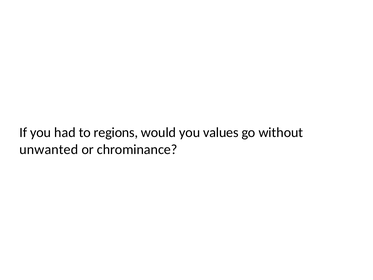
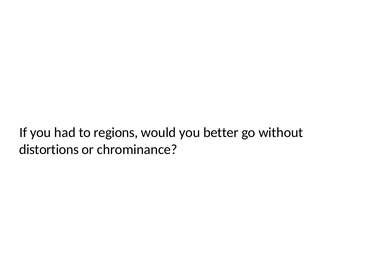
values: values -> better
unwanted: unwanted -> distortions
